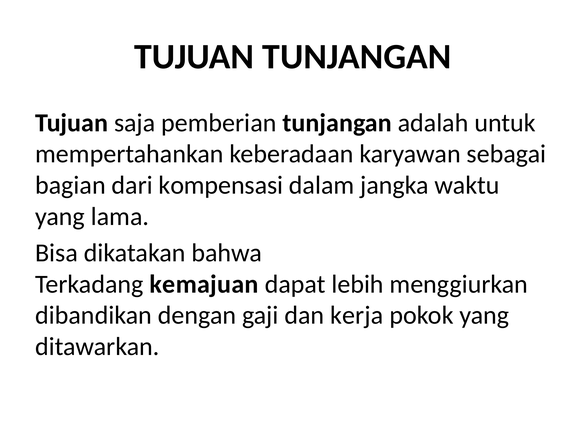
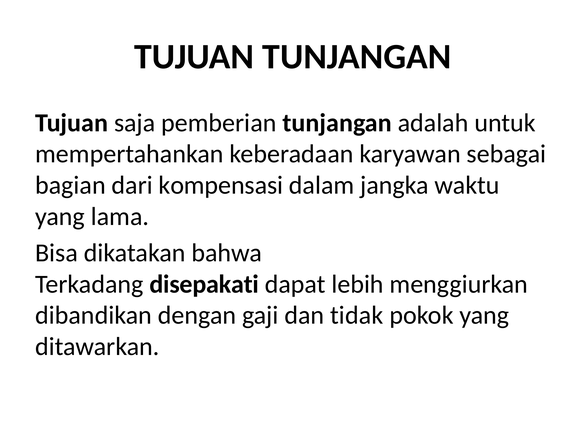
kemajuan: kemajuan -> disepakati
kerja: kerja -> tidak
